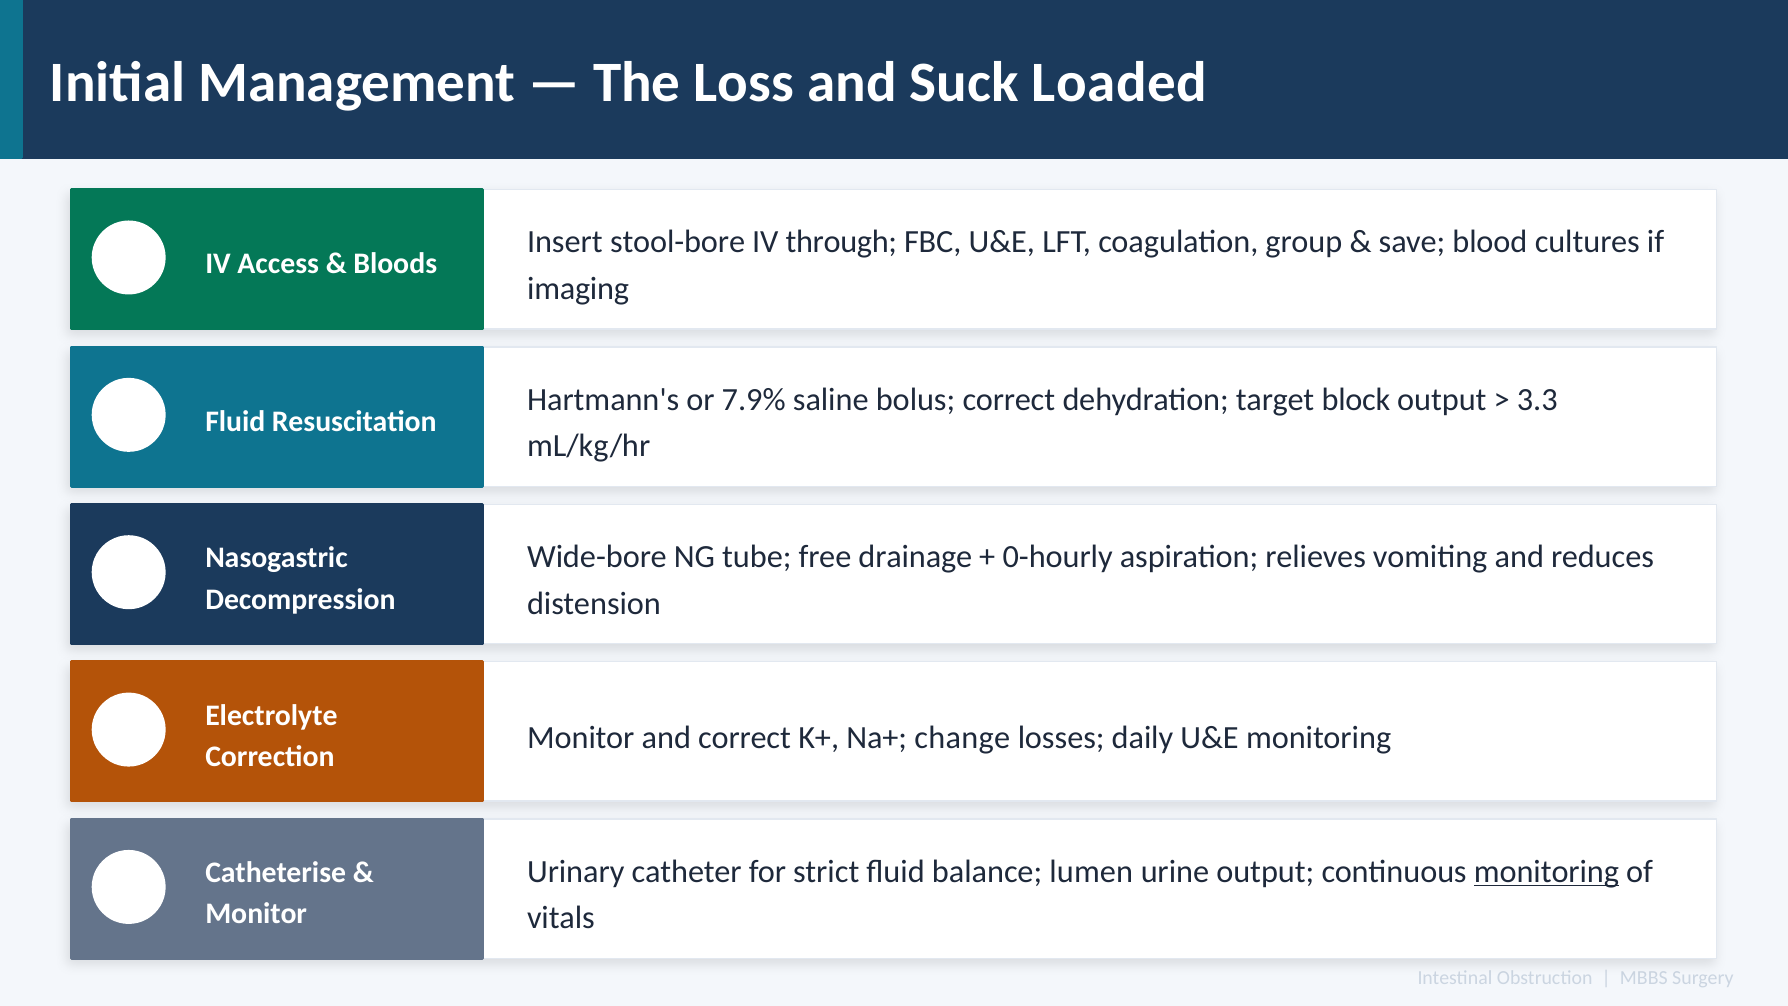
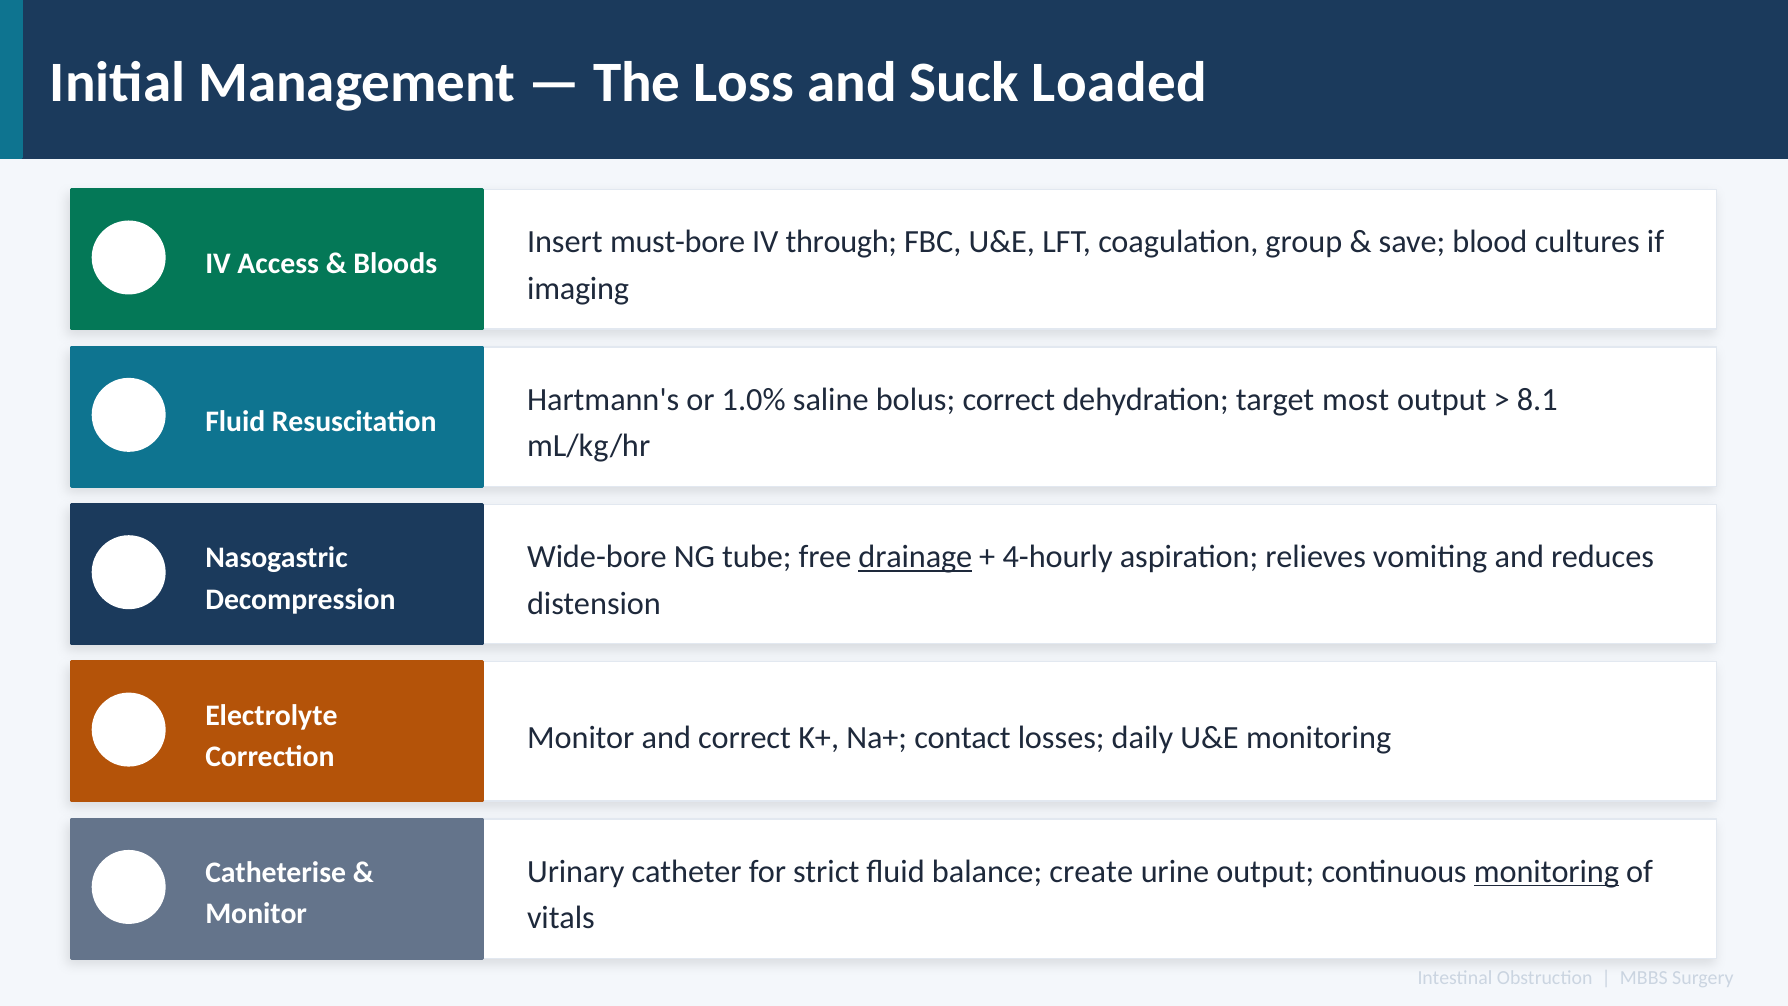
stool-bore: stool-bore -> must-bore
7.9%: 7.9% -> 1.0%
block: block -> most
3.3: 3.3 -> 8.1
drainage underline: none -> present
0-hourly: 0-hourly -> 4-hourly
change: change -> contact
lumen: lumen -> create
